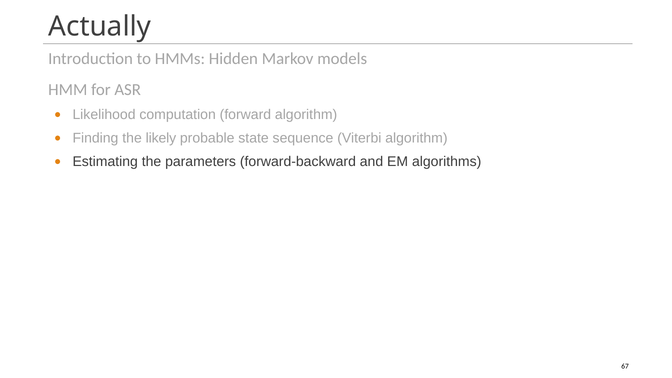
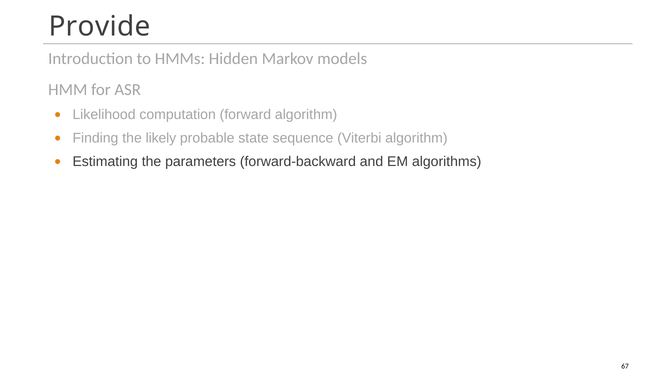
Actually: Actually -> Provide
